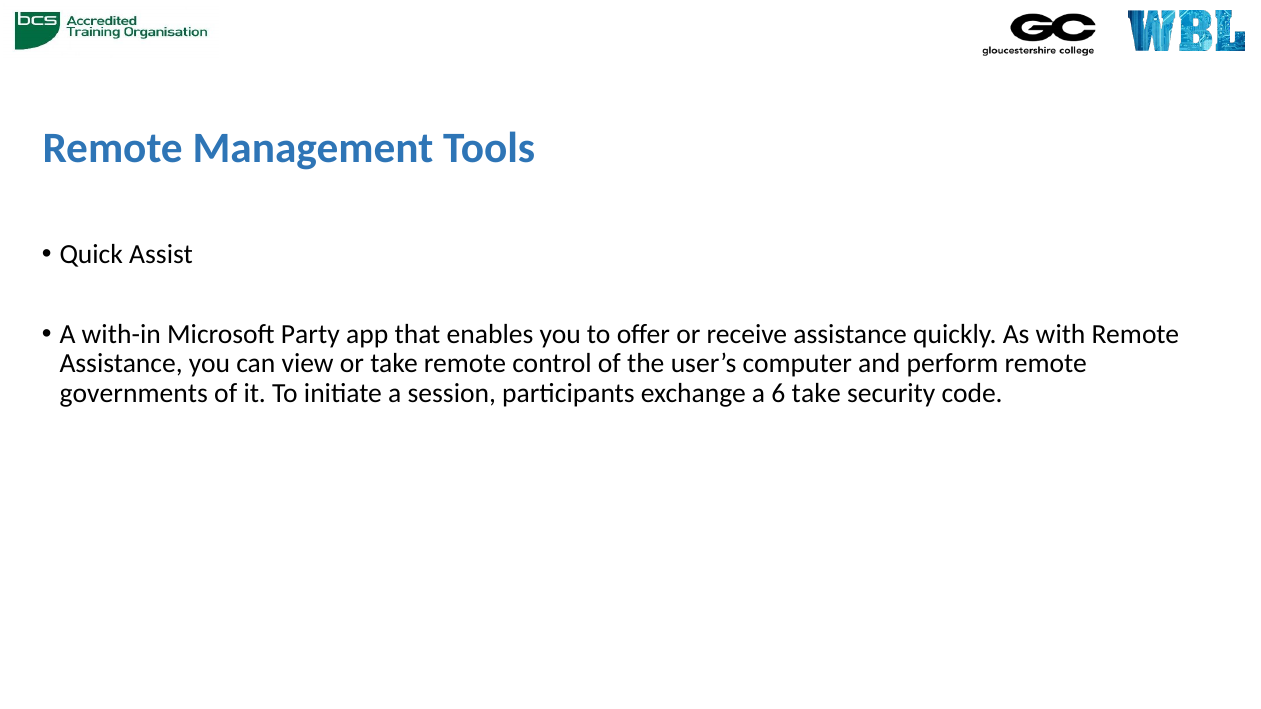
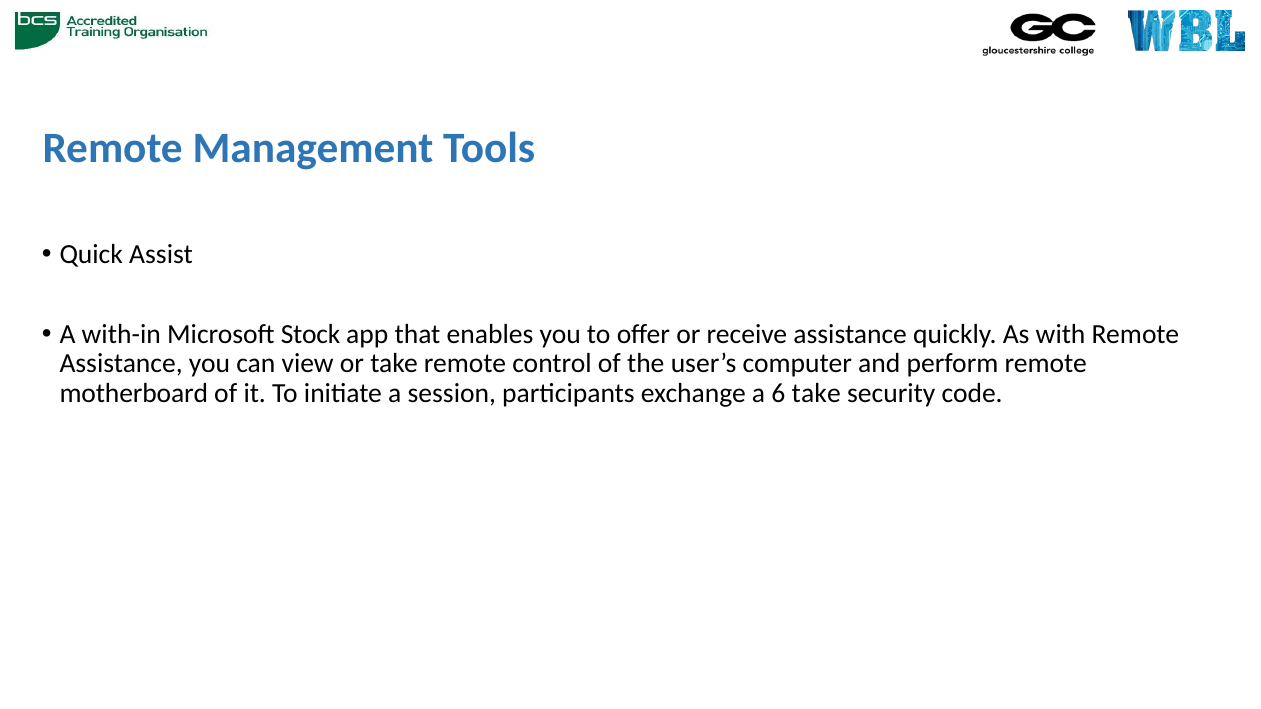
Party: Party -> Stock
governments: governments -> motherboard
